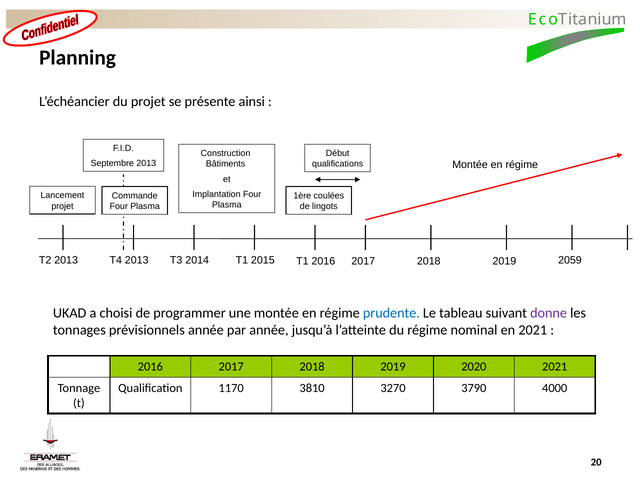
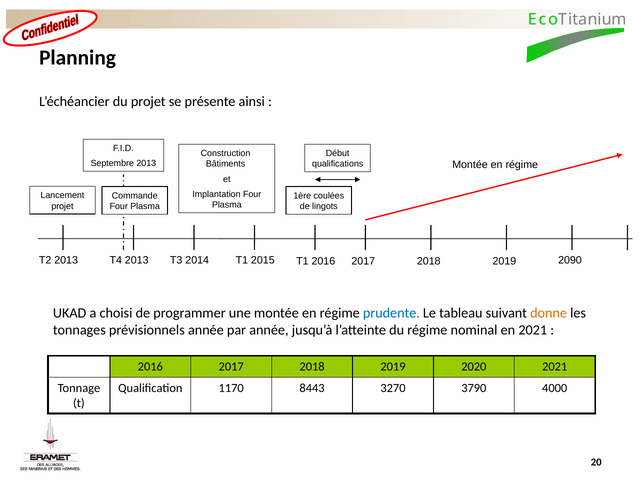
2059: 2059 -> 2090
donne colour: purple -> orange
3810: 3810 -> 8443
